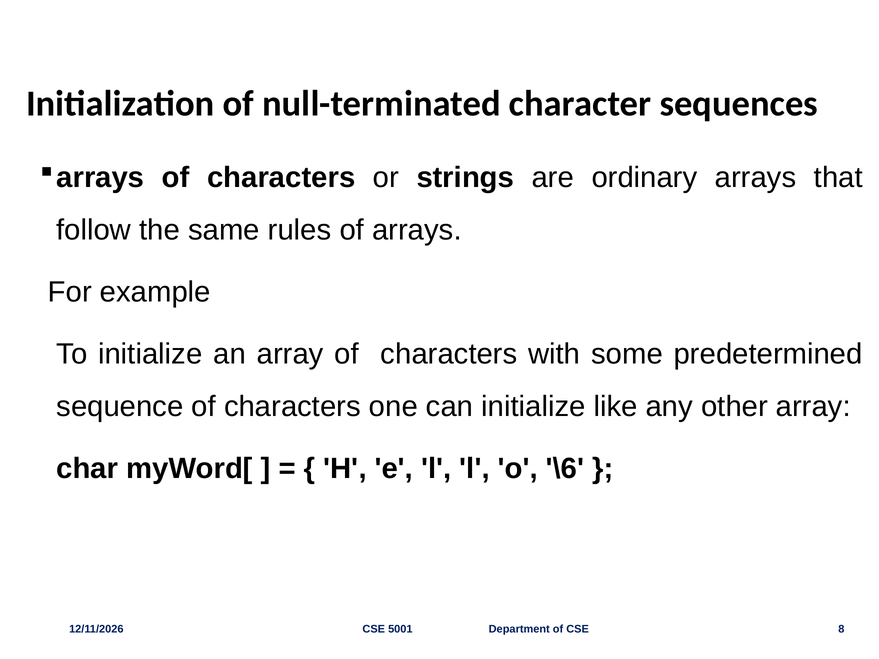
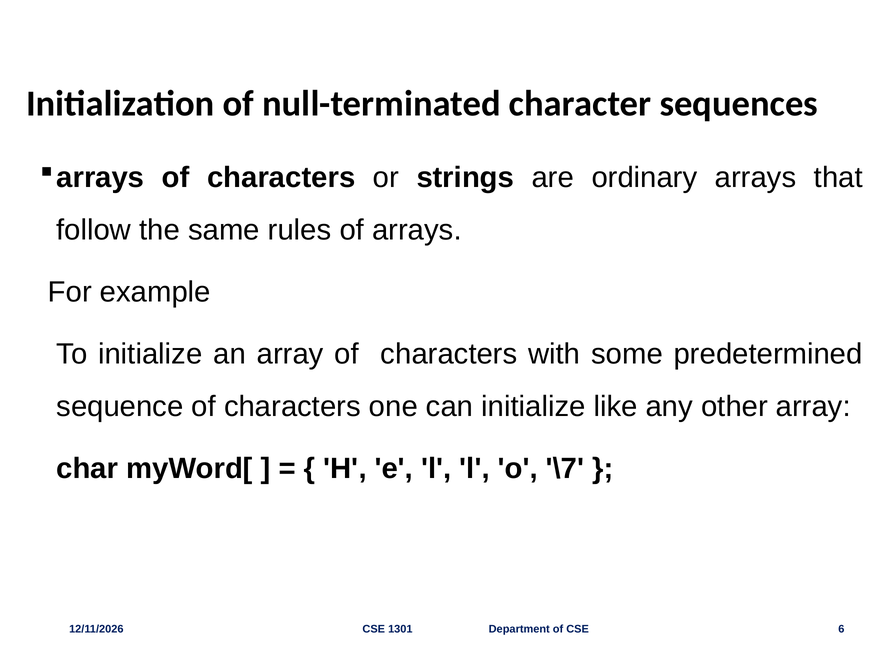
\6: \6 -> \7
5001: 5001 -> 1301
8: 8 -> 6
